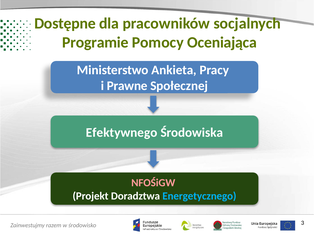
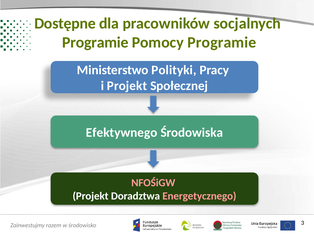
Pomocy Oceniająca: Oceniająca -> Programie
Ankieta: Ankieta -> Polityki
i Prawne: Prawne -> Projekt
Energetycznego colour: light blue -> pink
